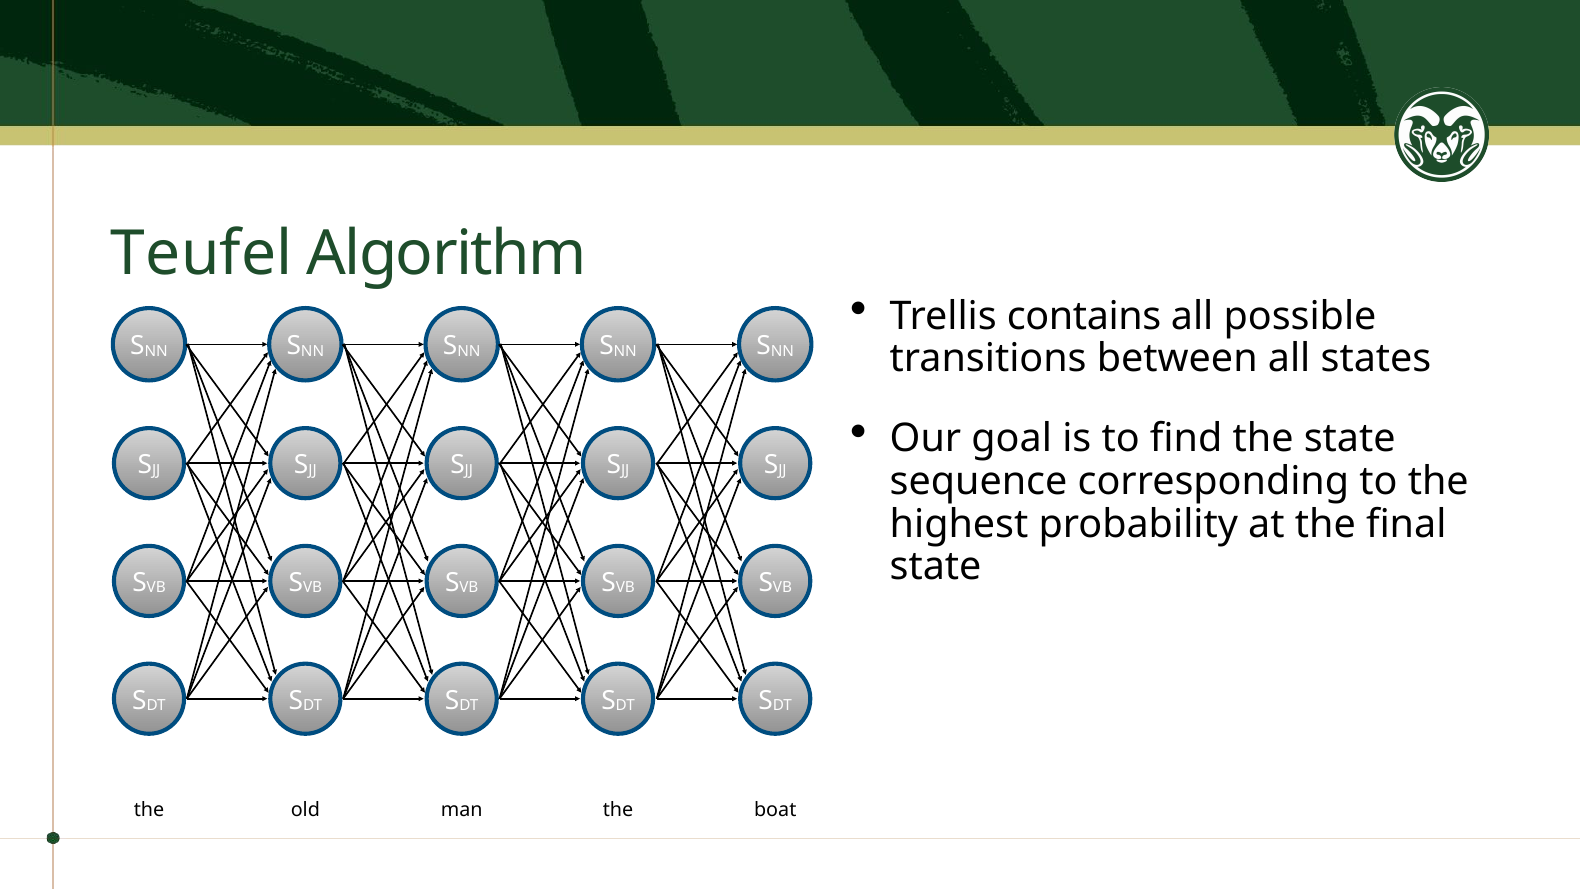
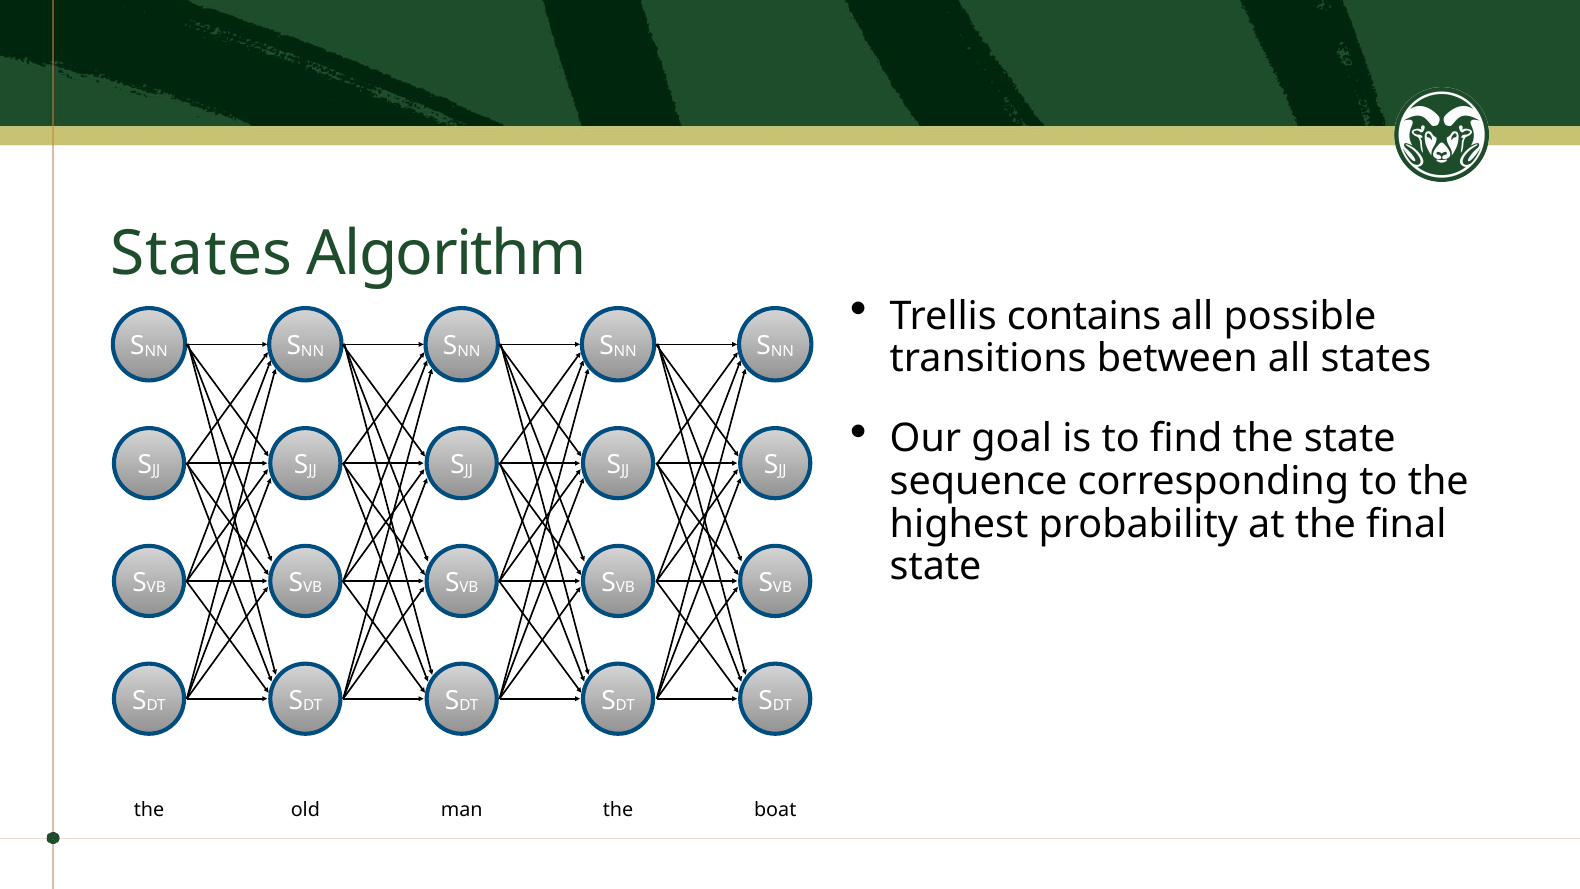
Teufel at (202, 254): Teufel -> States
